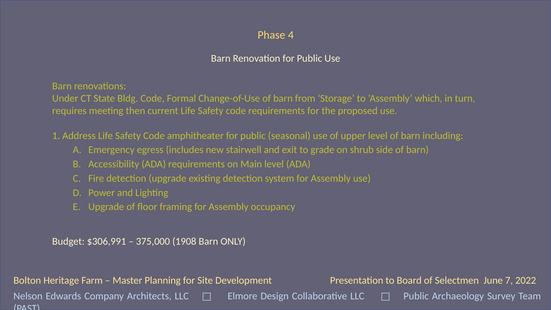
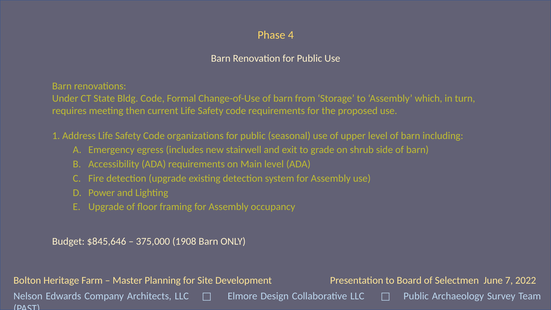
amphitheater: amphitheater -> organizations
$306,991: $306,991 -> $845,646
